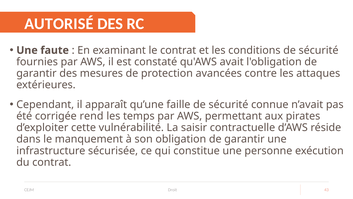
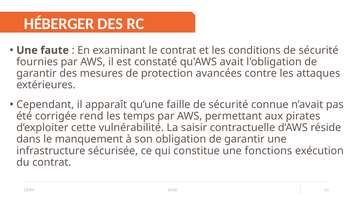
AUTORISÉ: AUTORISÉ -> HÉBERGER
personne: personne -> fonctions
